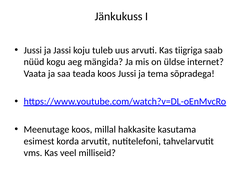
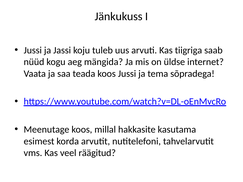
milliseid: milliseid -> räägitud
